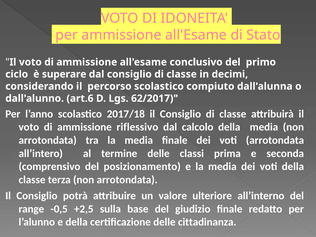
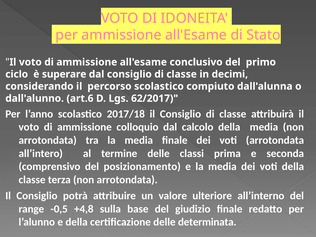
riflessivo: riflessivo -> colloquio
+2,5: +2,5 -> +4,8
cittadinanza: cittadinanza -> determinata
